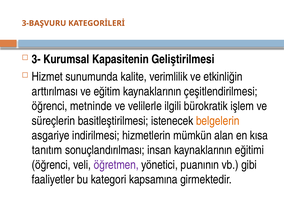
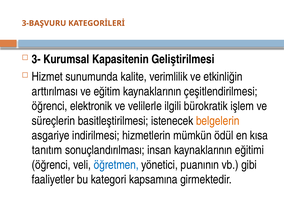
metninde: metninde -> elektronik
alan: alan -> ödül
öğretmen colour: purple -> blue
